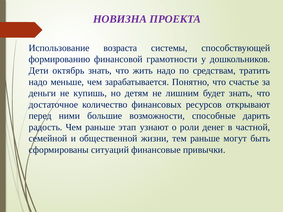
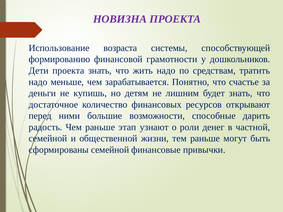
Дети октябрь: октябрь -> проекта
сформированы ситуаций: ситуаций -> семейной
